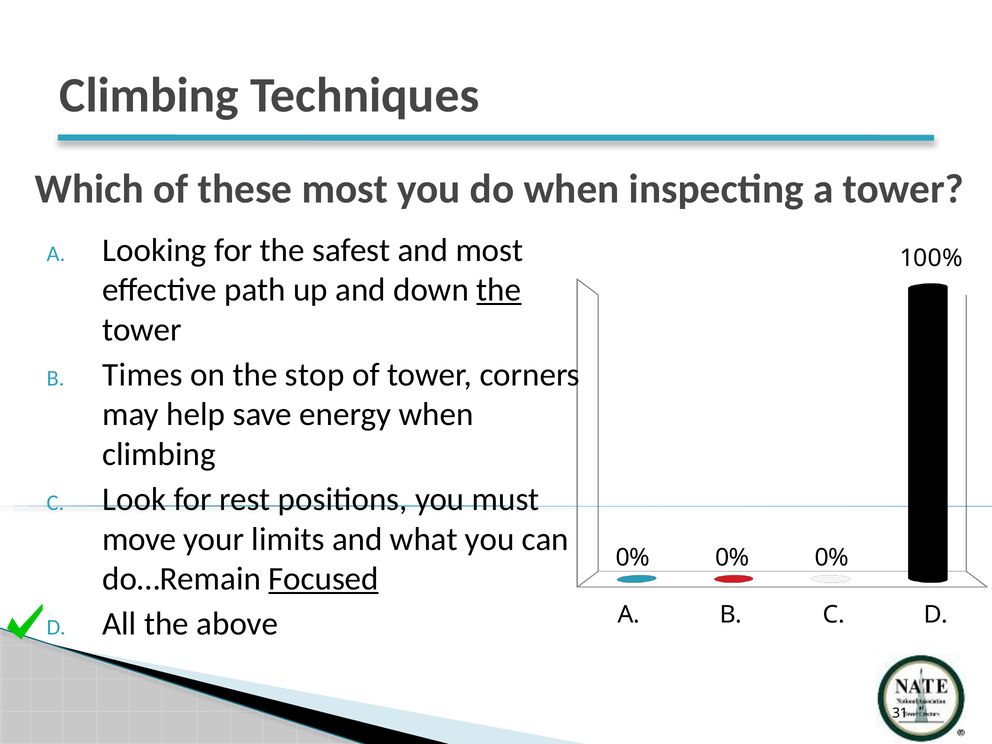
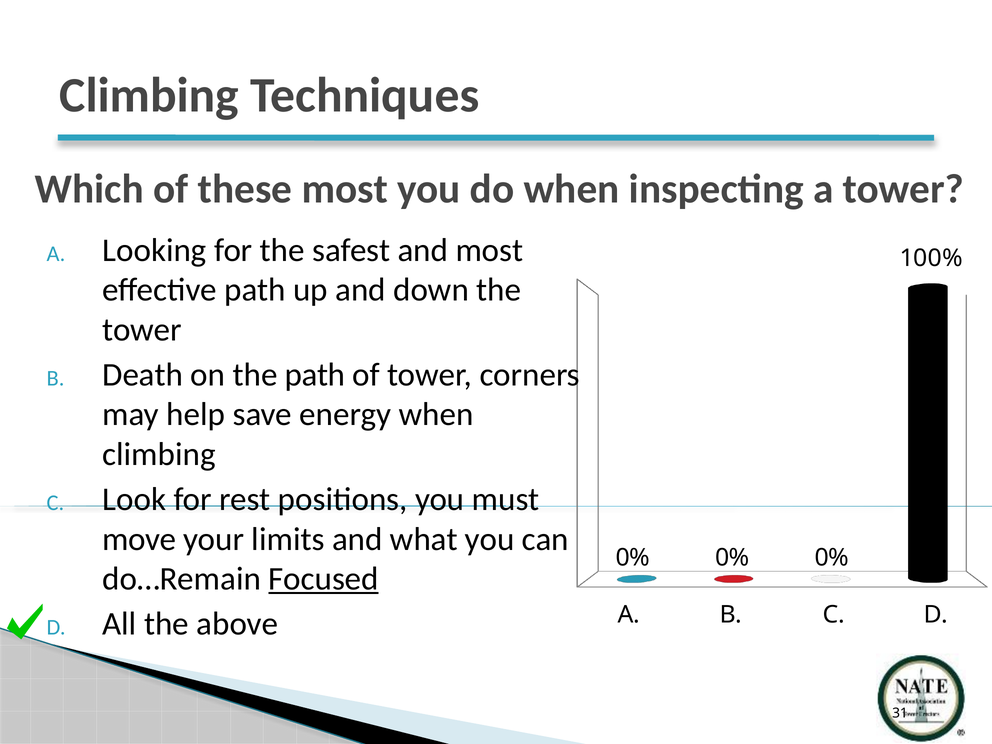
the at (499, 290) underline: present -> none
Times: Times -> Death
the stop: stop -> path
